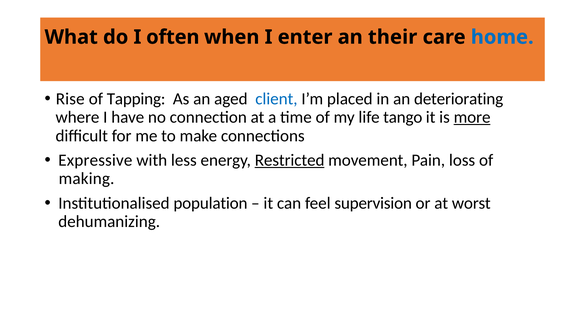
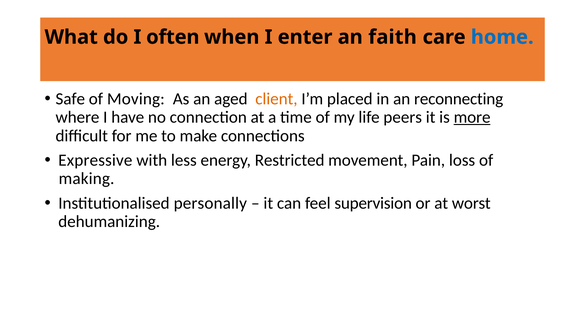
their: their -> faith
Rise: Rise -> Safe
Tapping: Tapping -> Moving
client colour: blue -> orange
deteriorating: deteriorating -> reconnecting
tango: tango -> peers
Restricted underline: present -> none
population: population -> personally
